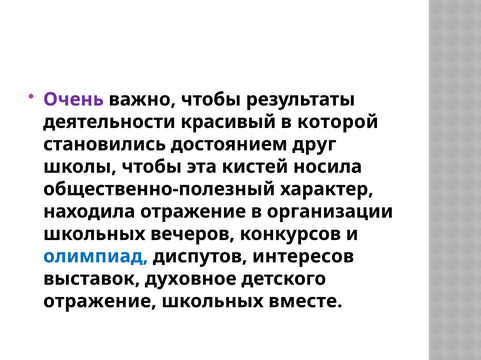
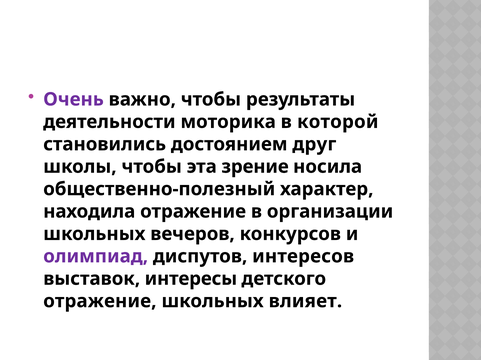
красивый: красивый -> моторика
кистей: кистей -> зрение
олимпиад colour: blue -> purple
духовное: духовное -> интересы
вместе: вместе -> влияет
